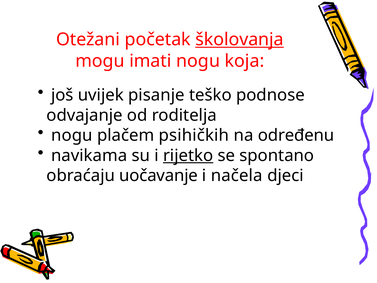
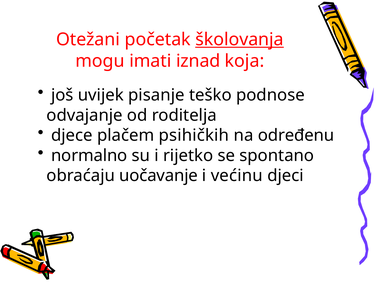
imati nogu: nogu -> iznad
nogu at (72, 135): nogu -> djece
navikama: navikama -> normalno
rijetko underline: present -> none
načela: načela -> većinu
